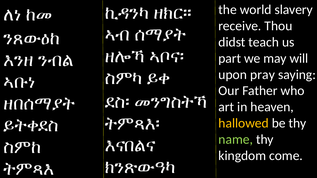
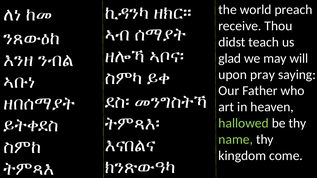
slavery: slavery -> preach
part: part -> glad
hallowed colour: yellow -> light green
